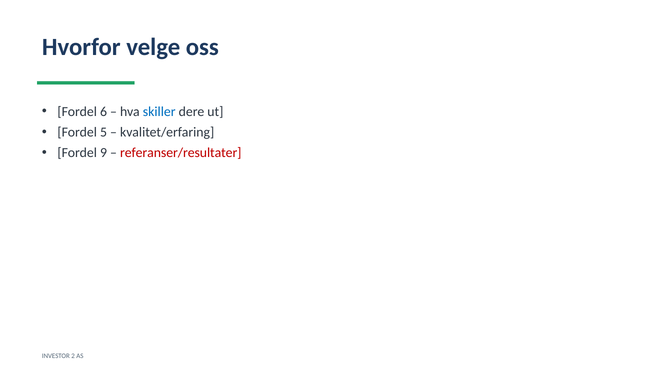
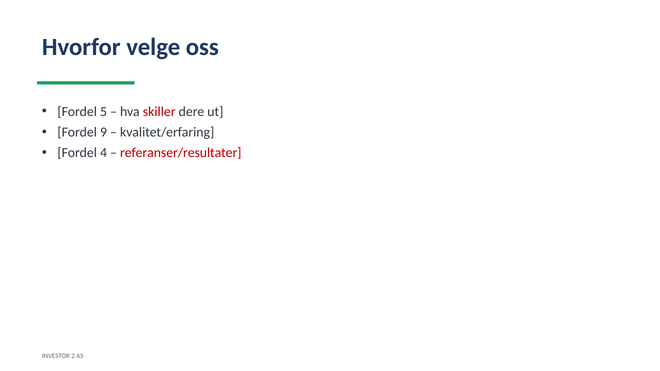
6: 6 -> 5
skiller colour: blue -> red
5: 5 -> 9
9: 9 -> 4
